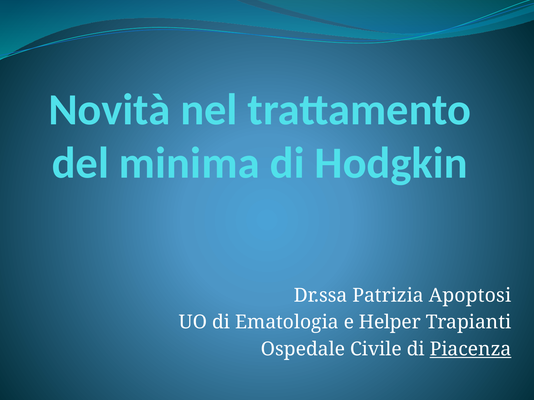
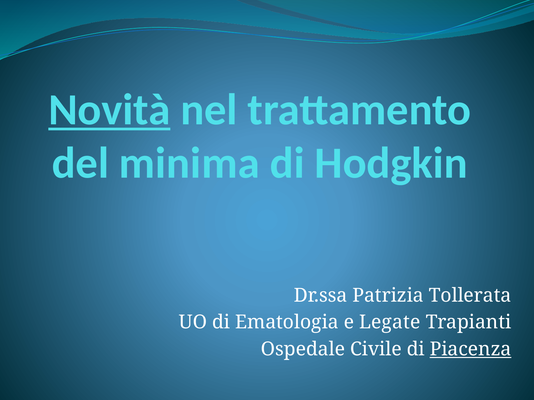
Novità underline: none -> present
Apoptosi: Apoptosi -> Tollerata
Helper: Helper -> Legate
